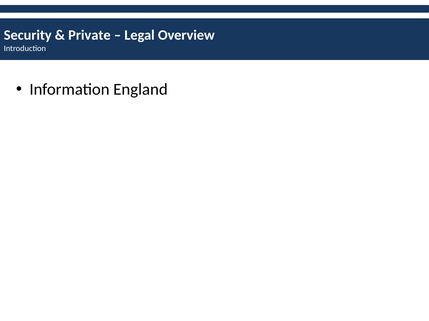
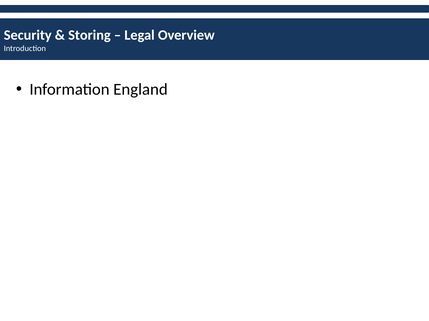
Private: Private -> Storing
